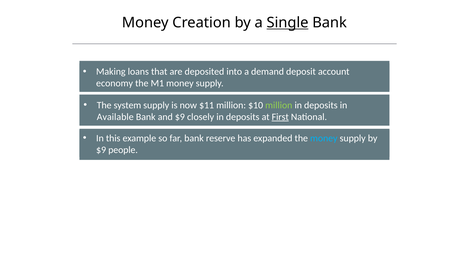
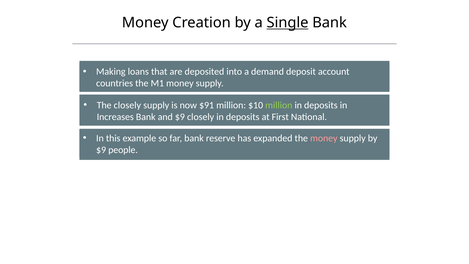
economy: economy -> countries
The system: system -> closely
$11: $11 -> $91
Available: Available -> Increases
First underline: present -> none
money at (324, 138) colour: light blue -> pink
